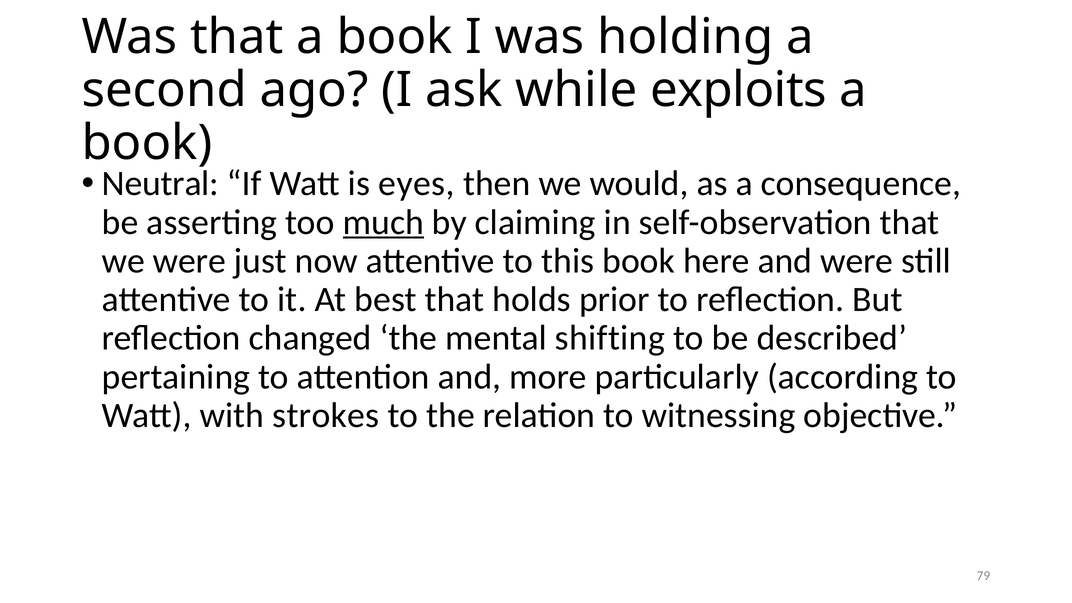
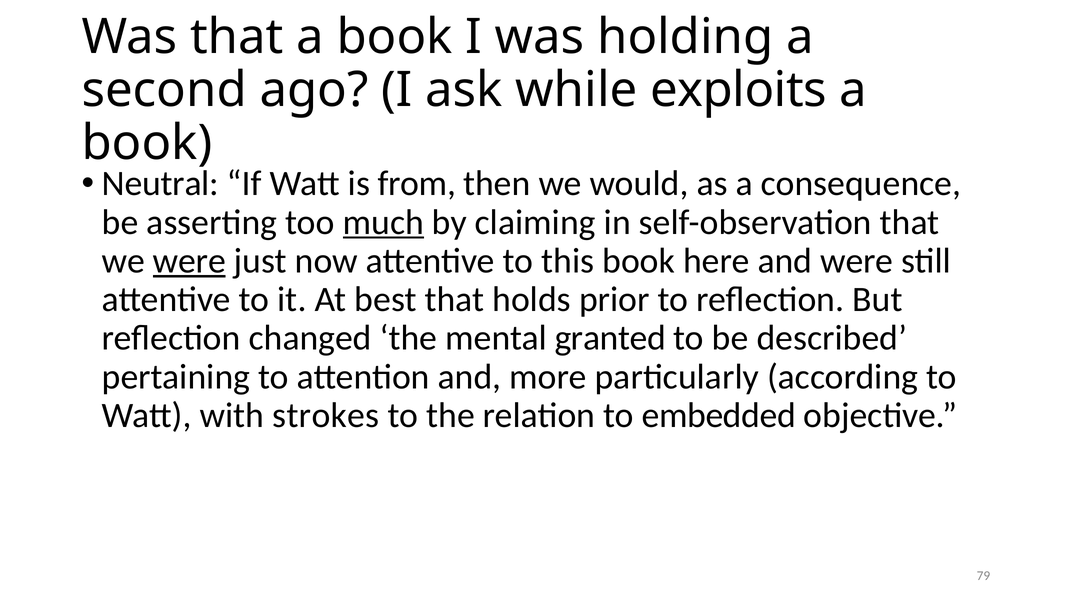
eyes: eyes -> from
were at (189, 261) underline: none -> present
shifting: shifting -> granted
witnessing: witnessing -> embedded
